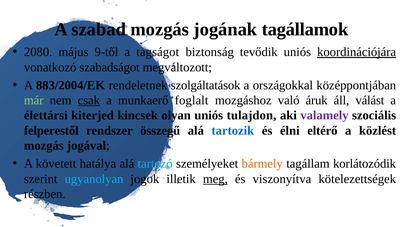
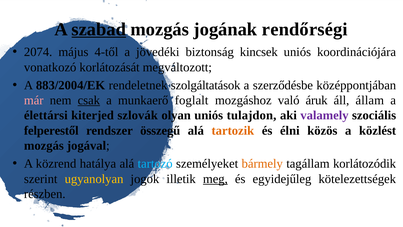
szabad underline: none -> present
tagállamok: tagállamok -> rendőrségi
2080: 2080 -> 2074
9-től: 9-től -> 4-től
tagságot: tagságot -> jövedéki
tevődik: tevődik -> kincsek
koordinációjára underline: present -> none
szabadságot: szabadságot -> korlátozását
országokkal: országokkal -> szerződésbe
már colour: light green -> pink
válást: válást -> állam
kincsek: kincsek -> szlovák
tartozik colour: blue -> orange
eltérő: eltérő -> közös
követett: követett -> közrend
ugyanolyan colour: light blue -> yellow
viszonyítva: viszonyítva -> egyidejűleg
